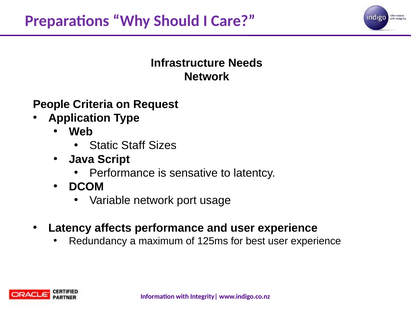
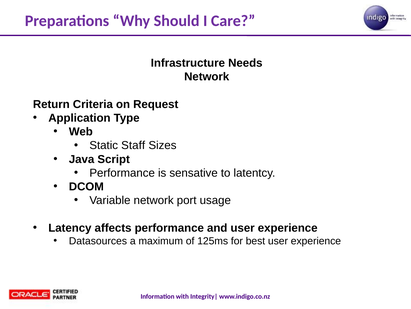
People: People -> Return
Redundancy: Redundancy -> Datasources
